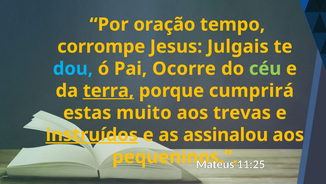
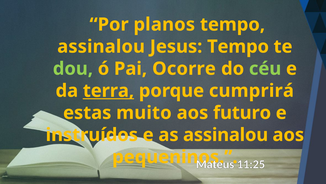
oração: oração -> planos
corrompe at (101, 46): corrompe -> assinalou
Jesus Julgais: Julgais -> Tempo
dou colour: light blue -> light green
trevas: trevas -> futuro
instruídos underline: present -> none
